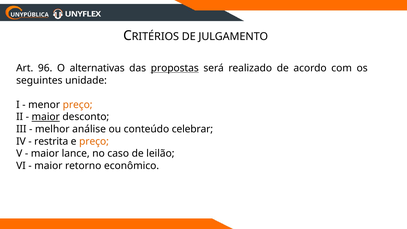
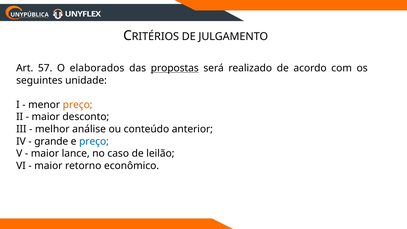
96: 96 -> 57
alternativas: alternativas -> elaborados
maior at (46, 117) underline: present -> none
celebrar: celebrar -> anterior
restrita: restrita -> grande
preço at (94, 141) colour: orange -> blue
